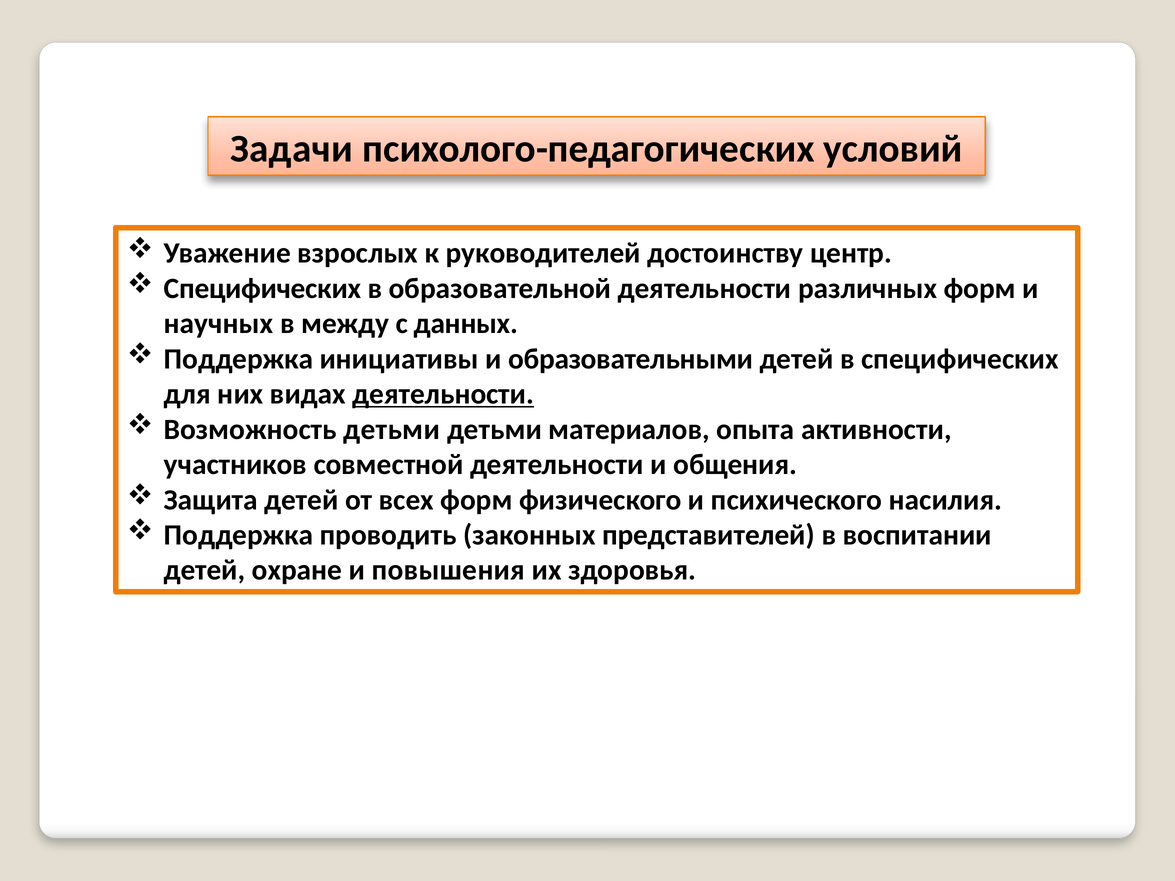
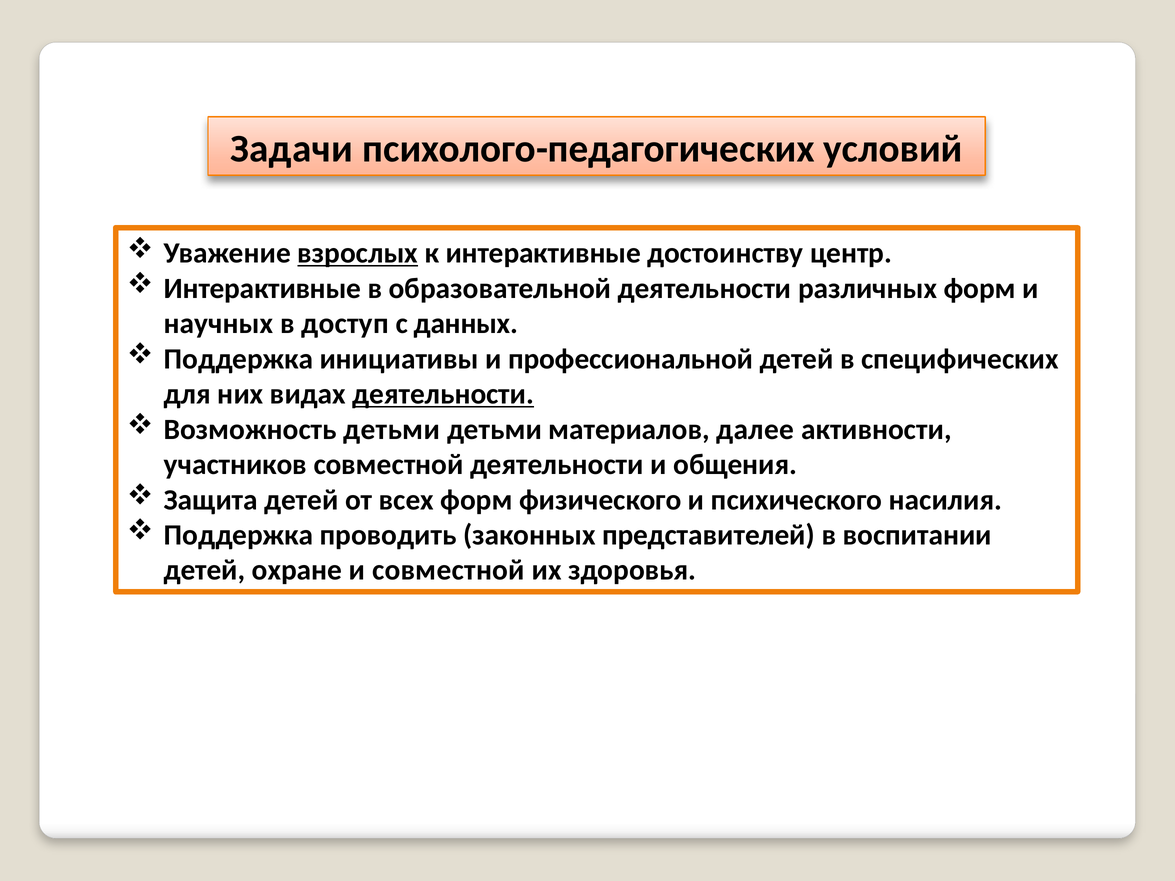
взрослых underline: none -> present
к руководителей: руководителей -> интерактивные
Специфических at (263, 288): Специфических -> Интерактивные
между: между -> доступ
образовательными: образовательными -> профессиональной
опыта: опыта -> далее
и повышения: повышения -> совместной
